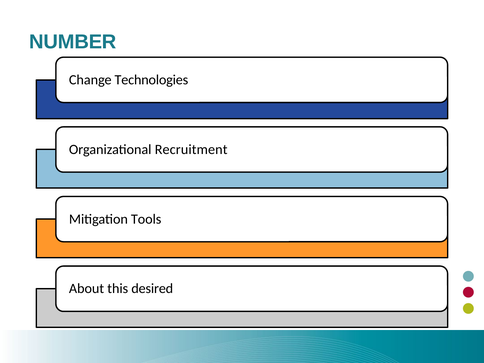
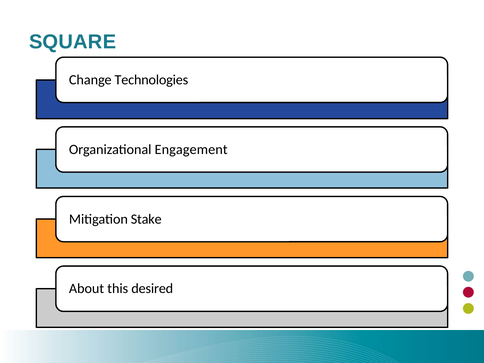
NUMBER: NUMBER -> SQUARE
Recruitment: Recruitment -> Engagement
Tools: Tools -> Stake
